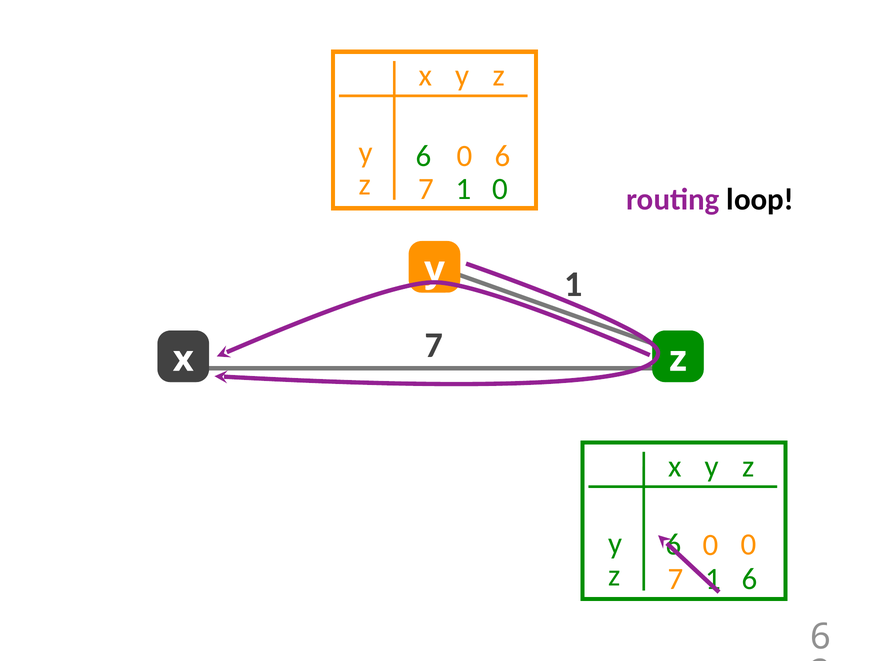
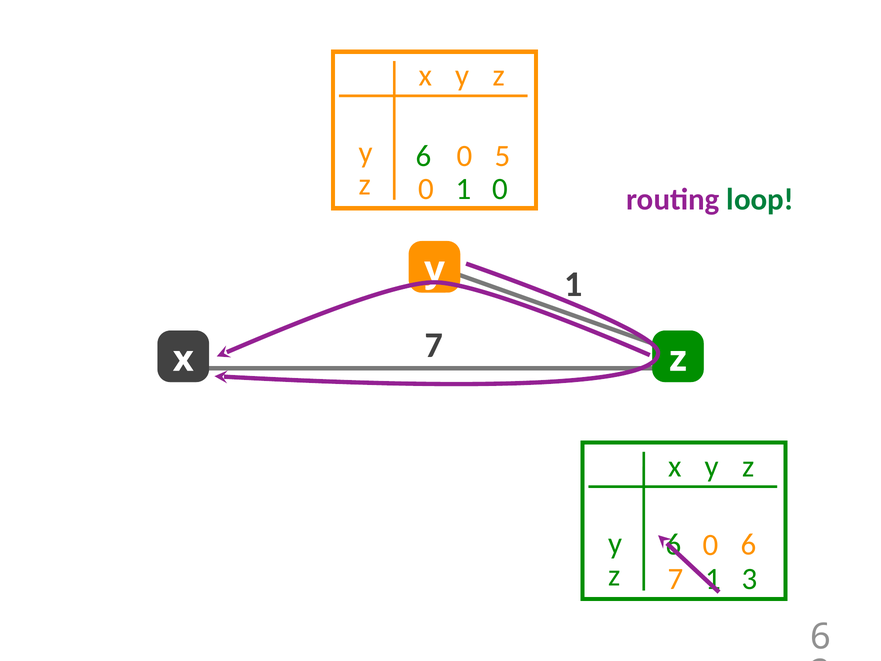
6 at (503, 156): 6 -> 5
7 at (426, 189): 7 -> 0
loop colour: black -> green
0 at (749, 544): 0 -> 6
6 at (749, 579): 6 -> 3
